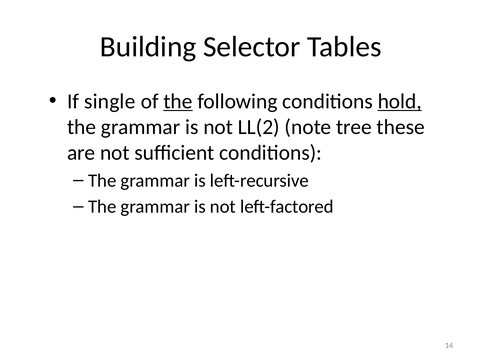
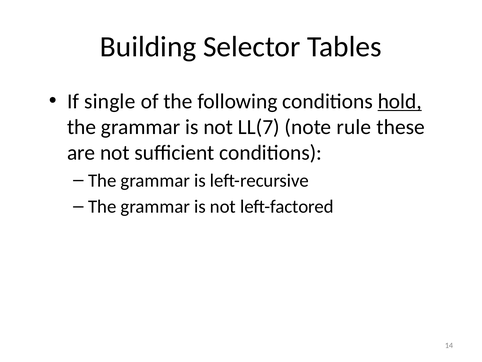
the at (178, 101) underline: present -> none
LL(2: LL(2 -> LL(7
tree: tree -> rule
